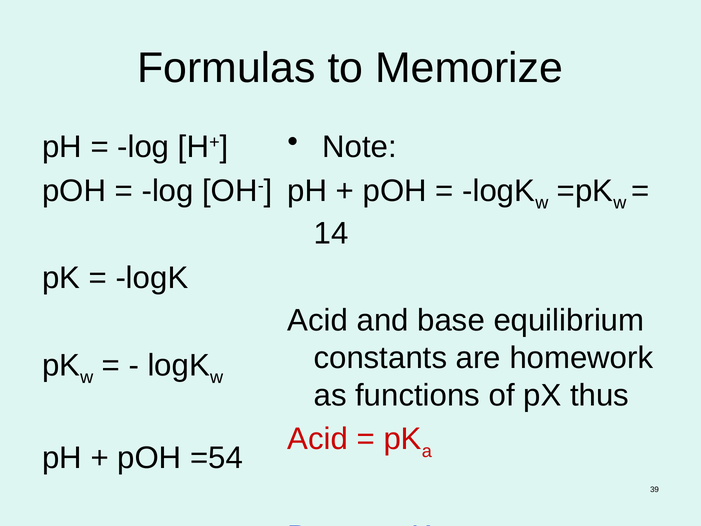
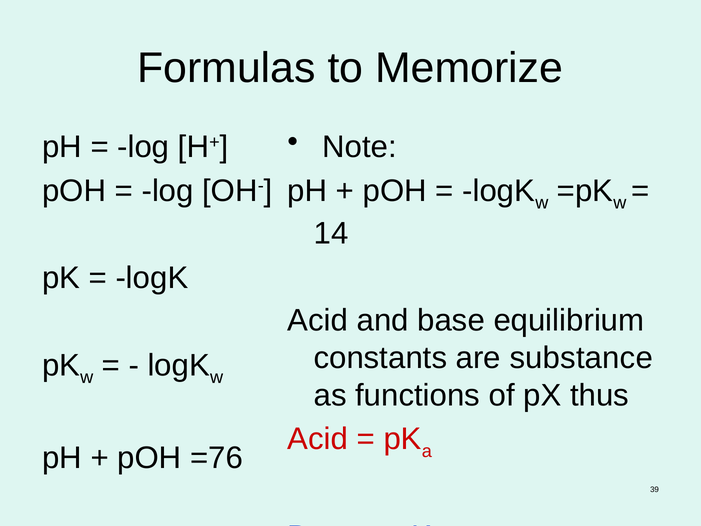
homework: homework -> substance
=54: =54 -> =76
